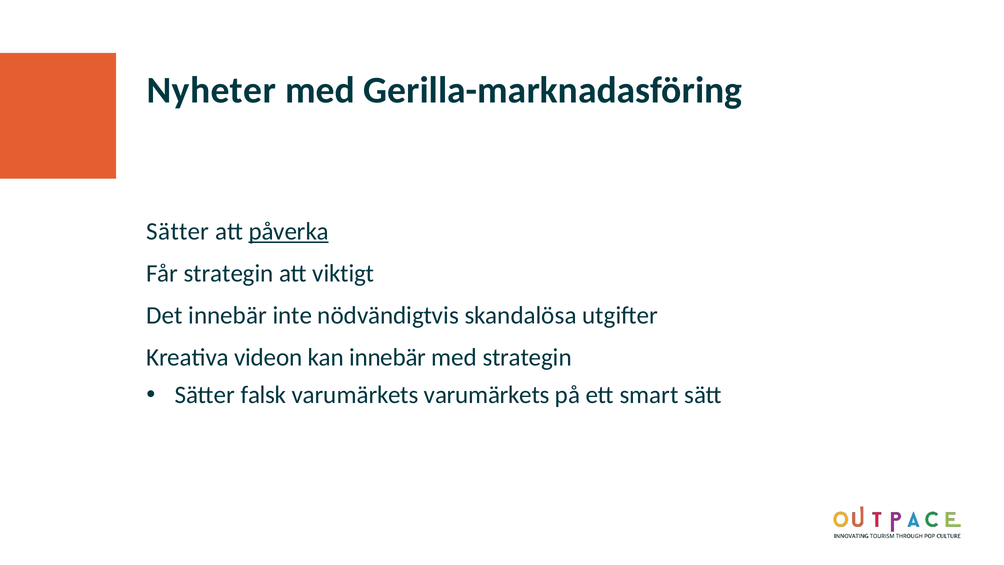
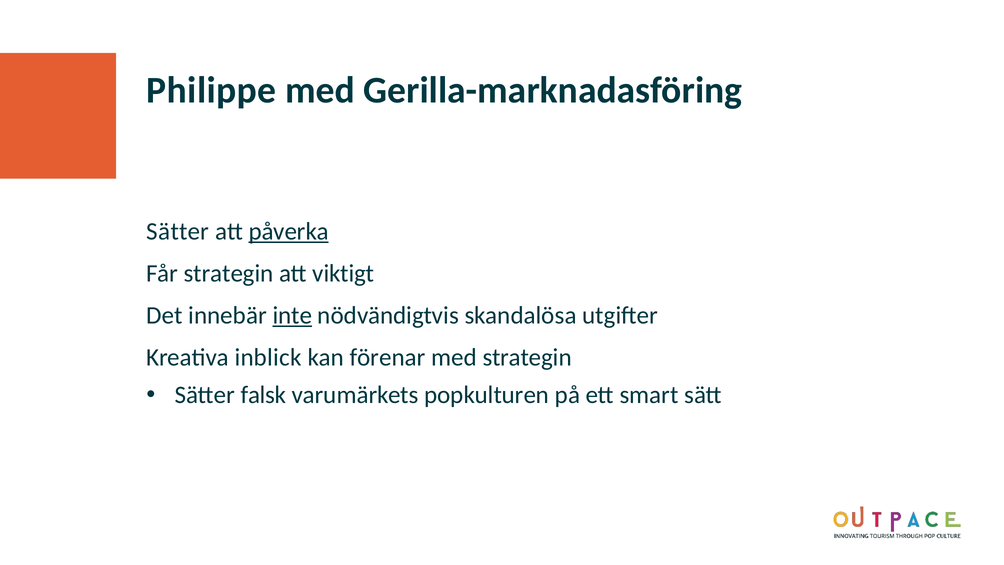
Nyheter: Nyheter -> Philippe
inte underline: none -> present
videon: videon -> inblick
kan innebär: innebär -> förenar
varumärkets varumärkets: varumärkets -> popkulturen
